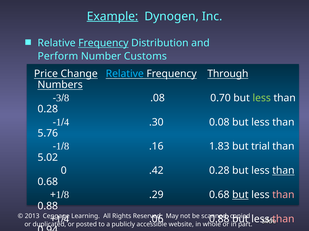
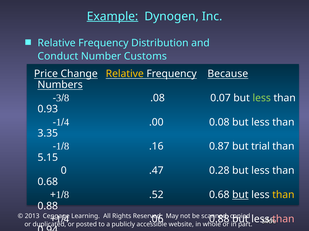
Frequency at (103, 43) underline: present -> none
Perform: Perform -> Conduct
Relative at (125, 74) colour: light blue -> yellow
Through: Through -> Because
0.70: 0.70 -> 0.07
0.28 at (48, 109): 0.28 -> 0.93
.30: .30 -> .00
5.76: 5.76 -> 3.35
1.83: 1.83 -> 0.87
5.02: 5.02 -> 5.15
.42: .42 -> .47
than at (283, 171) underline: present -> none
.29: .29 -> .52
than at (283, 195) colour: pink -> yellow
